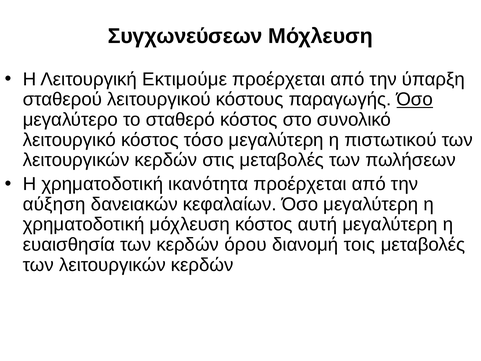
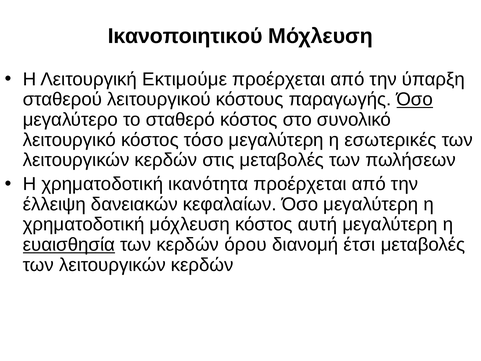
Συγχωνεύσεων: Συγχωνεύσεων -> Ικανοποιητικού
πιστωτικού: πιστωτικού -> εσωτερικές
αύξηση: αύξηση -> έλλειψη
ευαισθησία underline: none -> present
τοις: τοις -> έτσι
